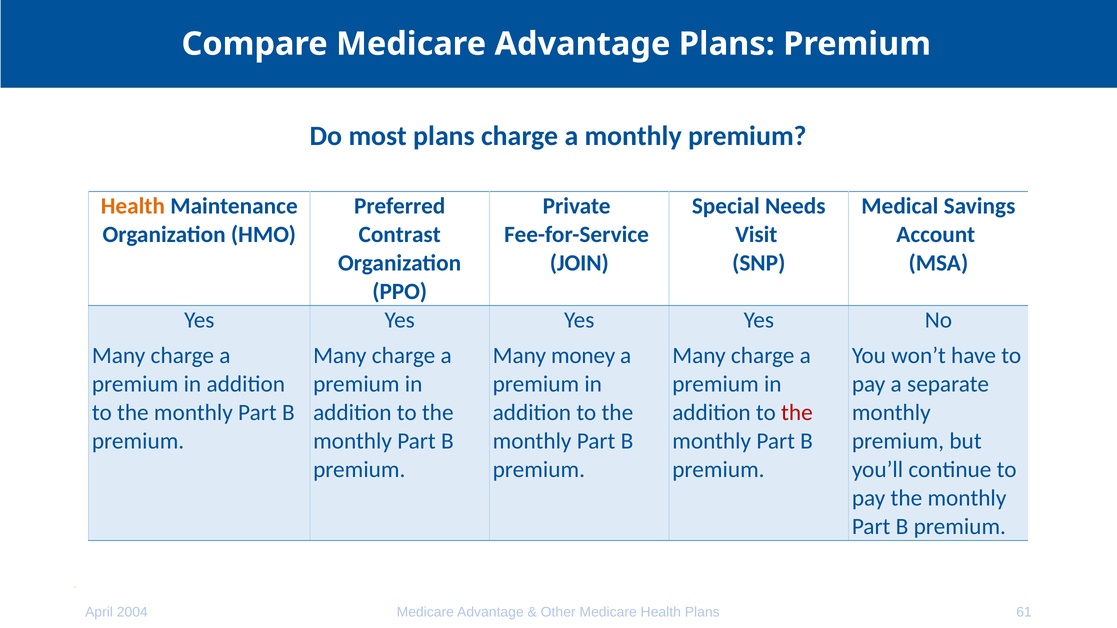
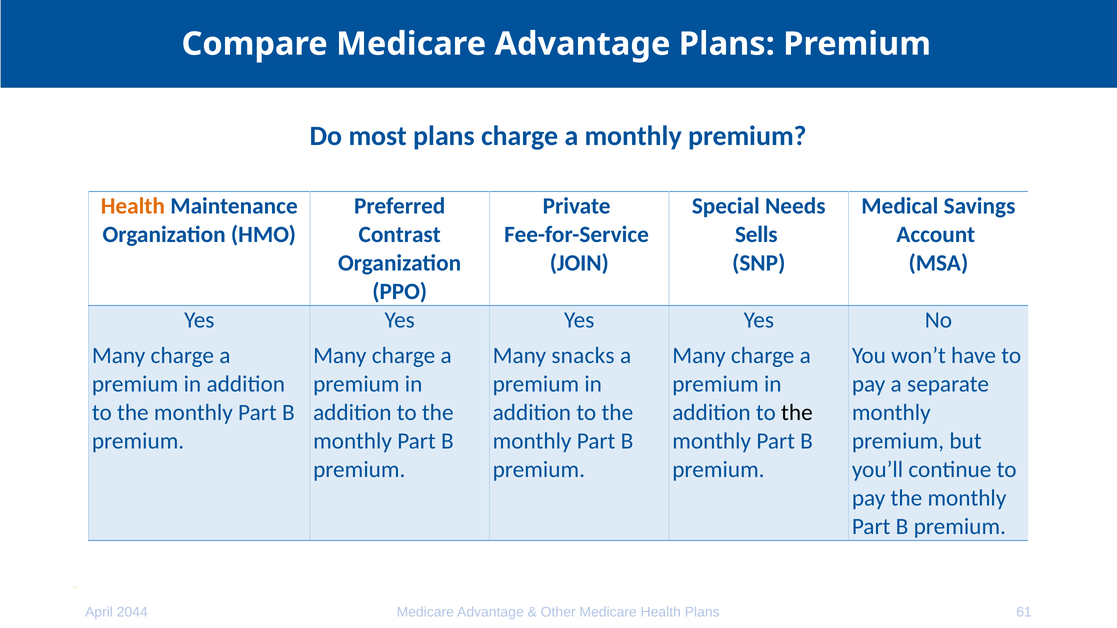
Visit: Visit -> Sells
money: money -> snacks
the at (797, 413) colour: red -> black
2004: 2004 -> 2044
